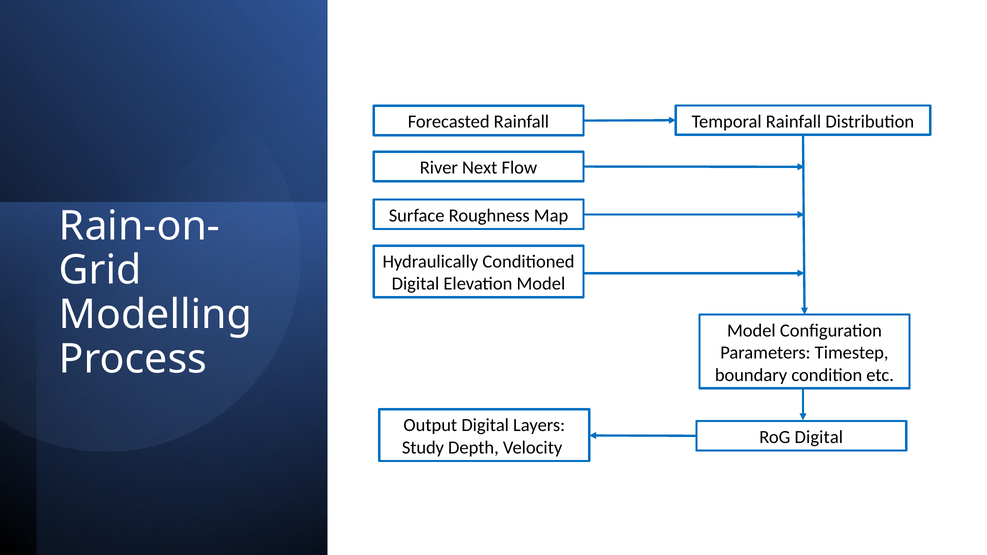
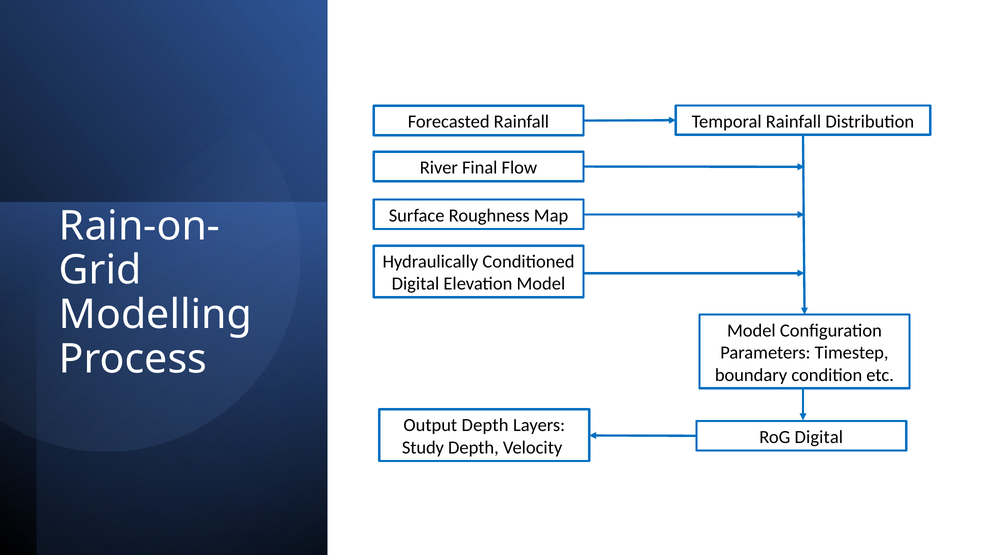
Next: Next -> Final
Output Digital: Digital -> Depth
